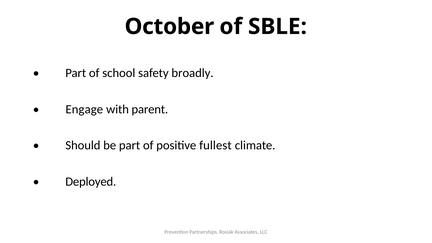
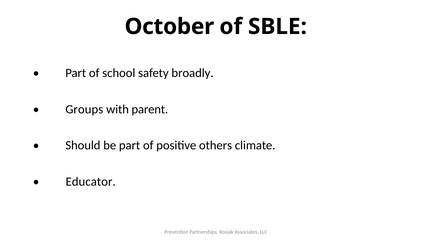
Engage: Engage -> Groups
fullest: fullest -> others
Deployed: Deployed -> Educator
